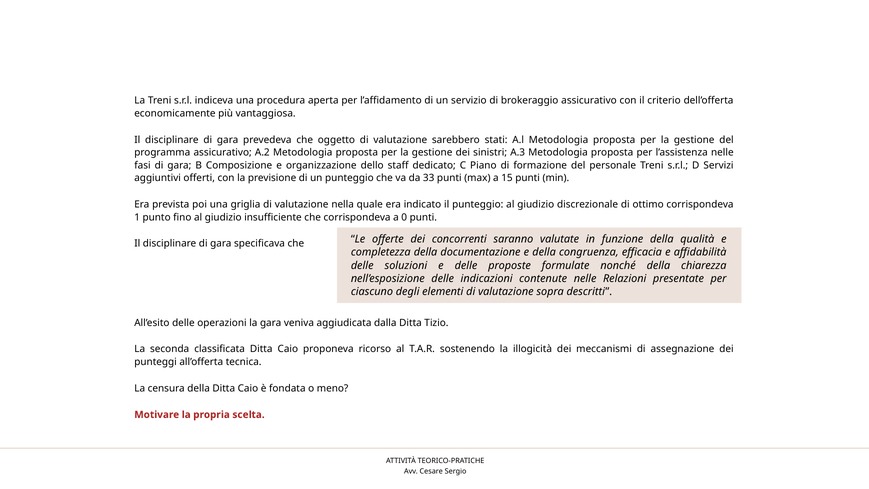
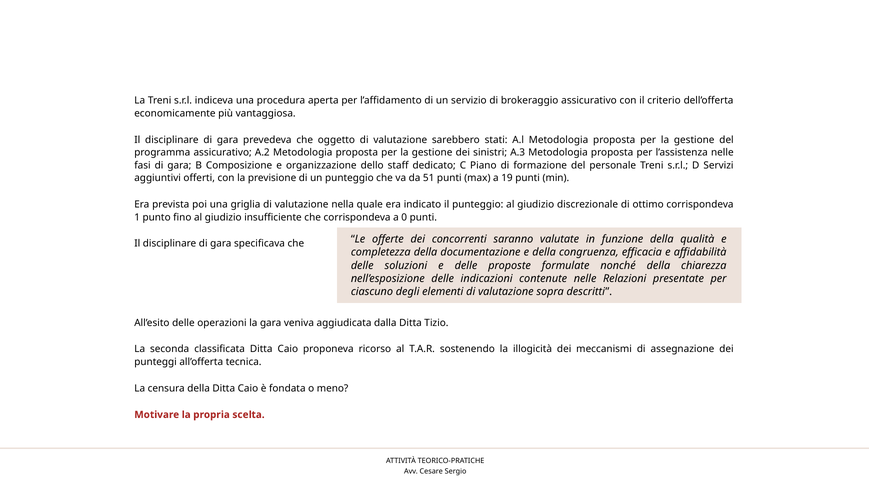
33: 33 -> 51
15: 15 -> 19
